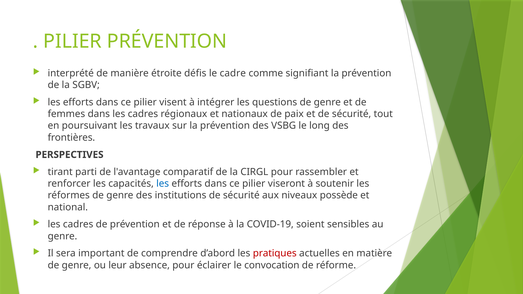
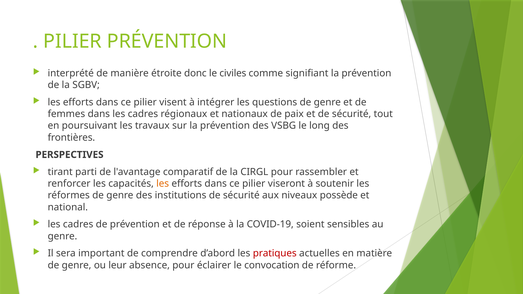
défis: défis -> donc
cadre: cadre -> civiles
les at (163, 184) colour: blue -> orange
